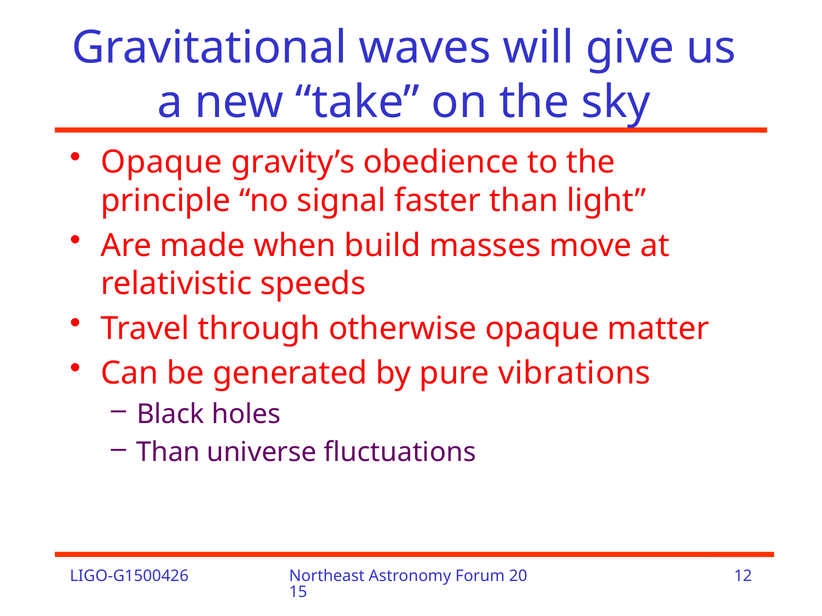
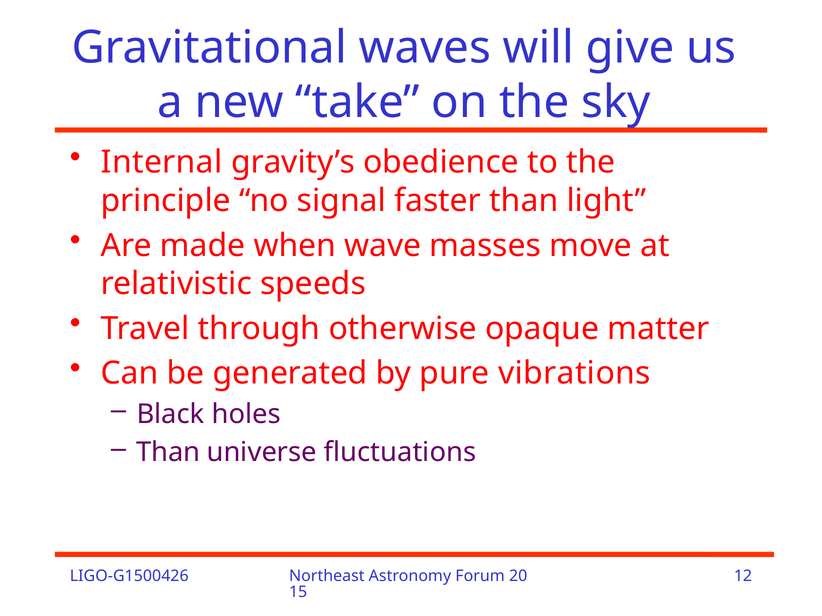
Opaque at (162, 163): Opaque -> Internal
build: build -> wave
